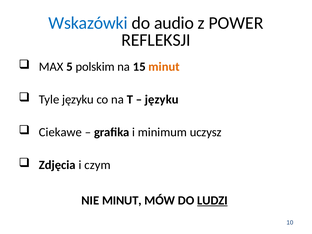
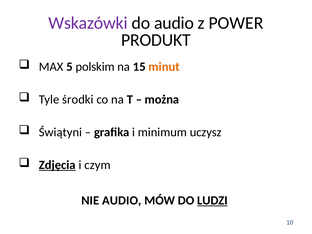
Wskazówki colour: blue -> purple
REFLEKSJI: REFLEKSJI -> PRODUKT
Tyle języku: języku -> środki
języku at (162, 99): języku -> można
Ciekawe: Ciekawe -> Świątyni
Zdjęcia underline: none -> present
NIE MINUT: MINUT -> AUDIO
